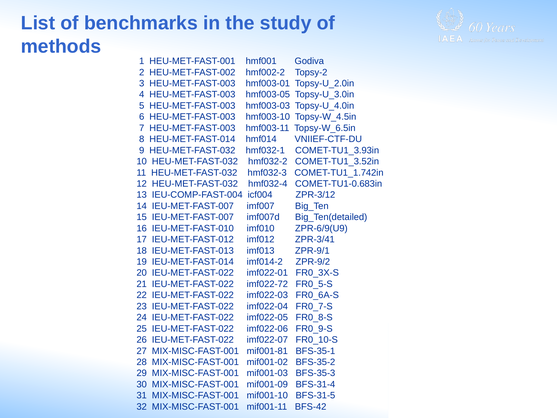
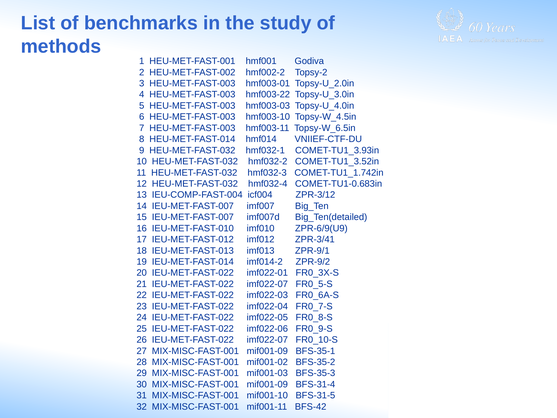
hmf003-05: hmf003-05 -> hmf003-22
21 IEU-MET-FAST-022 imf022-72: imf022-72 -> imf022-07
27 MIX-MISC-FAST-001 mif001-81: mif001-81 -> mif001-09
